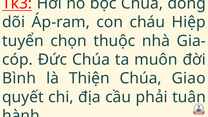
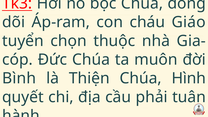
Hiệp: Hiệp -> Giáo
Giao: Giao -> Hình
